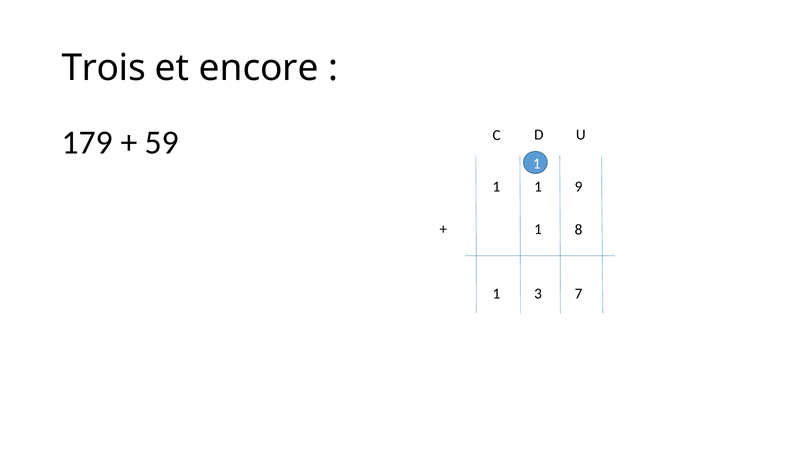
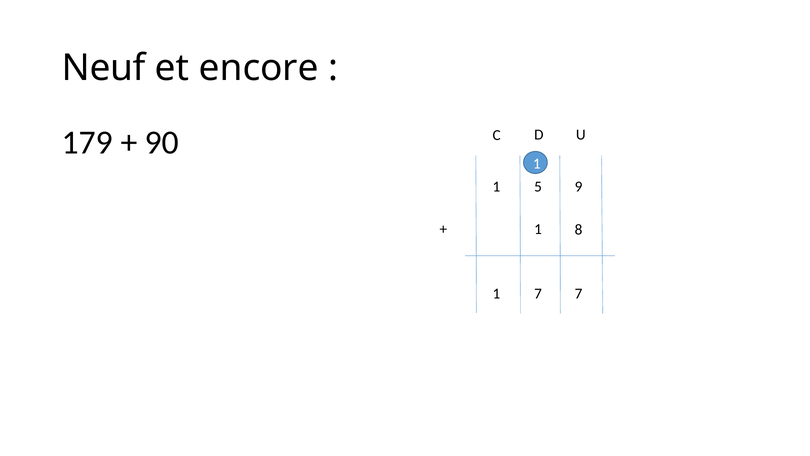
Trois: Trois -> Neuf
59: 59 -> 90
1 at (538, 187): 1 -> 5
1 3: 3 -> 7
